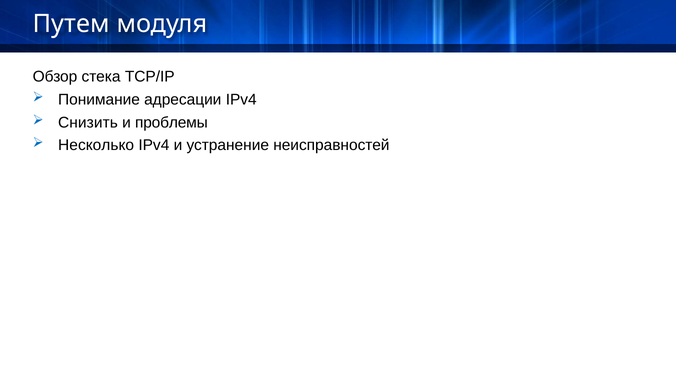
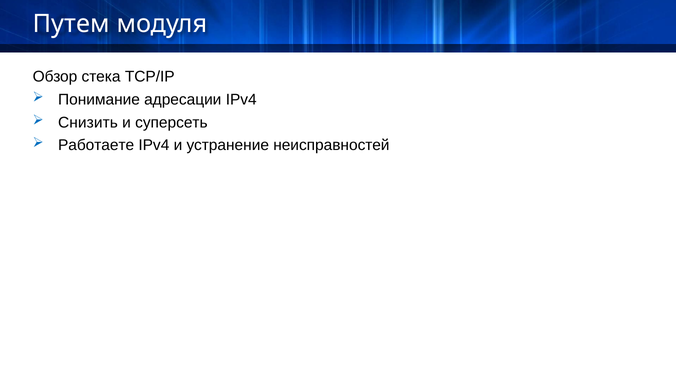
проблемы: проблемы -> суперсеть
Несколько: Несколько -> Работаете
